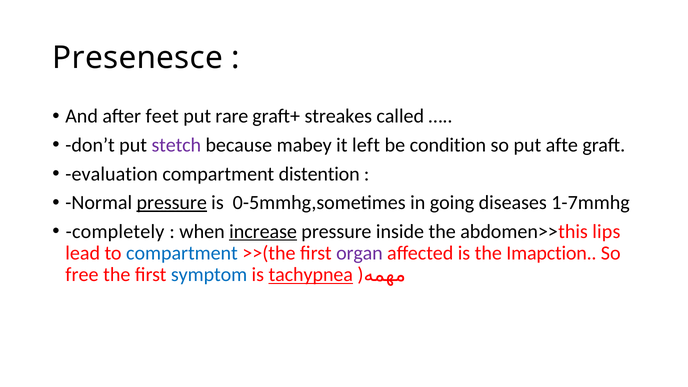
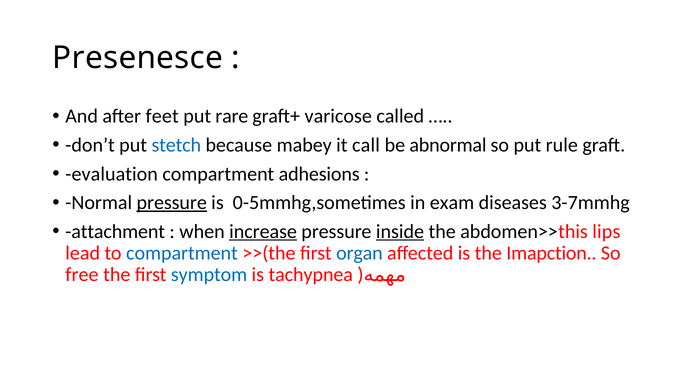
streakes: streakes -> varicose
stetch colour: purple -> blue
left: left -> call
condition: condition -> abnormal
afte: afte -> rule
distention: distention -> adhesions
going: going -> exam
1-7mmhg: 1-7mmhg -> 3-7mmhg
completely: completely -> attachment
inside underline: none -> present
organ colour: purple -> blue
tachypnea underline: present -> none
